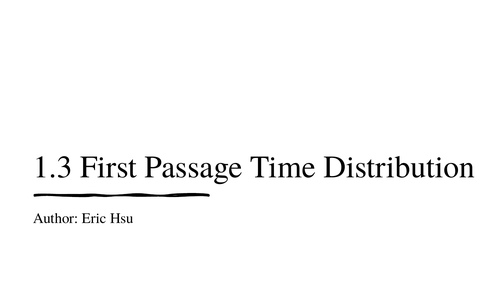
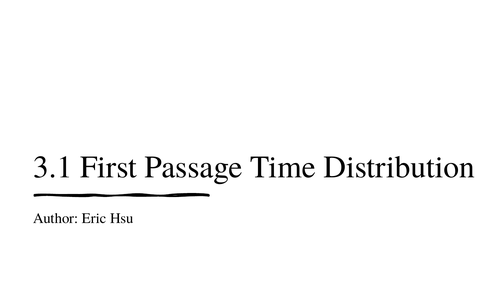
1.3: 1.3 -> 3.1
